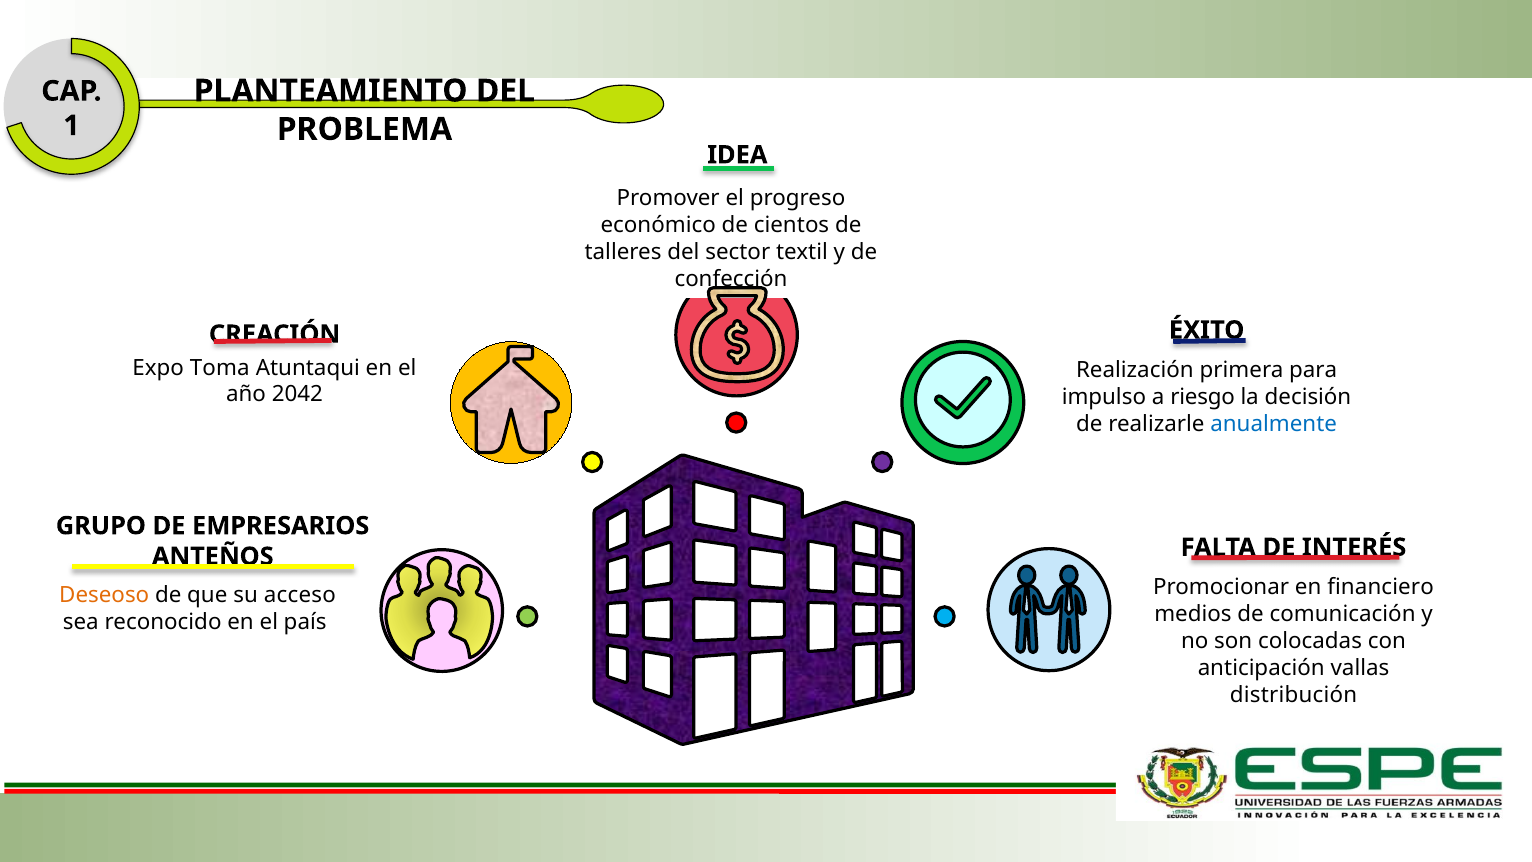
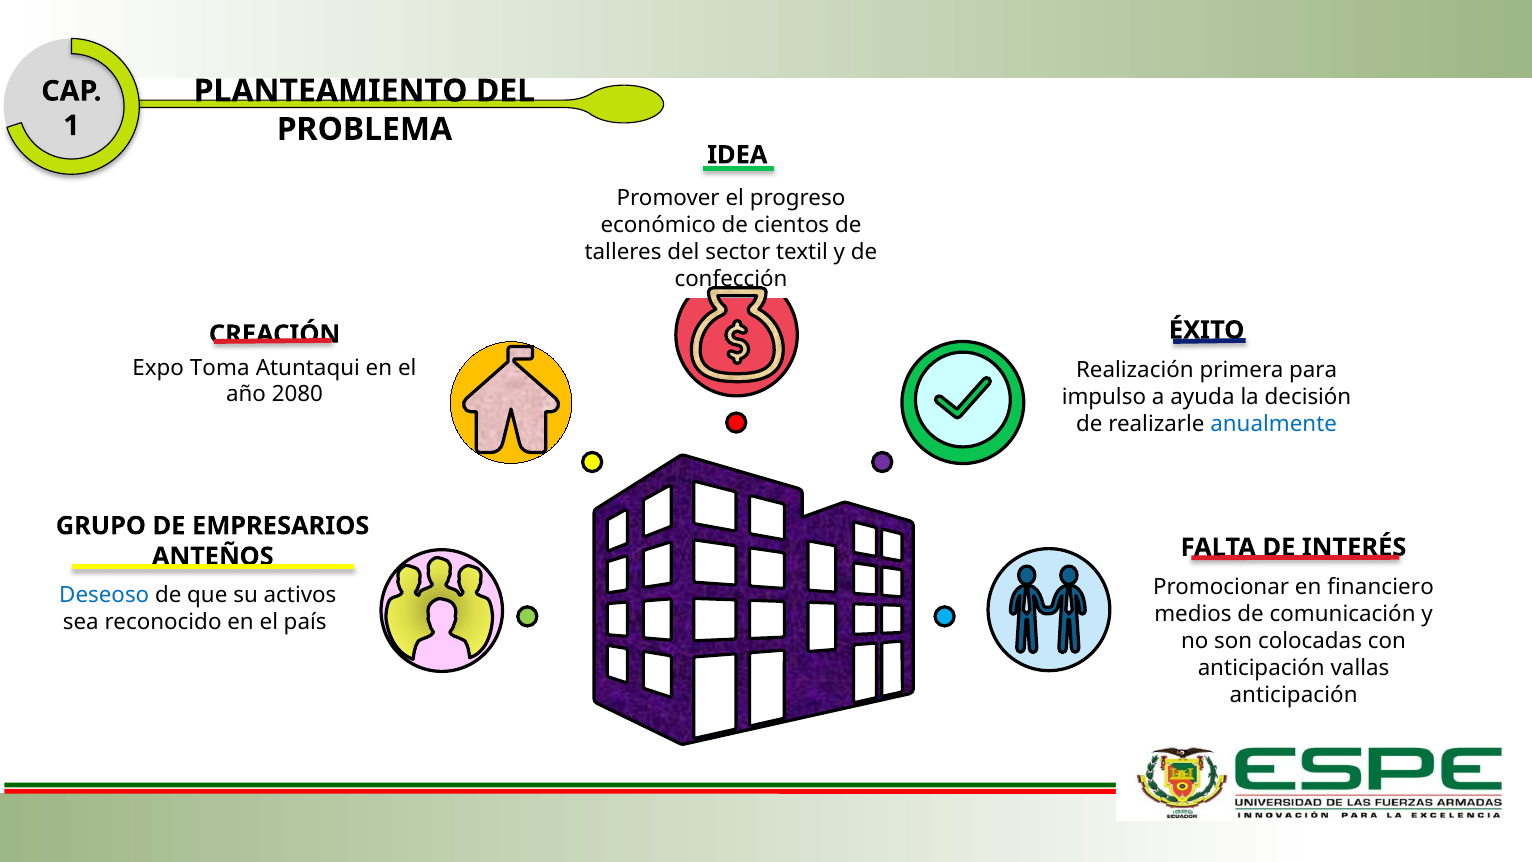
2042: 2042 -> 2080
riesgo: riesgo -> ayuda
Deseoso colour: orange -> blue
acceso: acceso -> activos
distribución at (1294, 695): distribución -> anticipación
